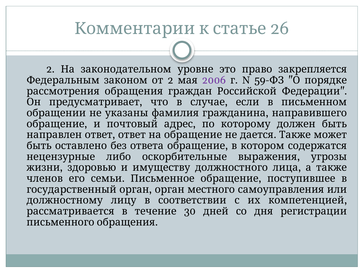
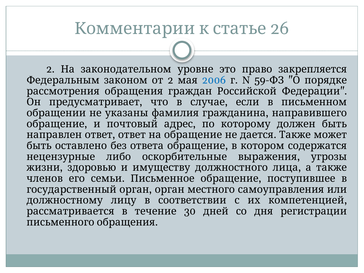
2006 colour: purple -> blue
